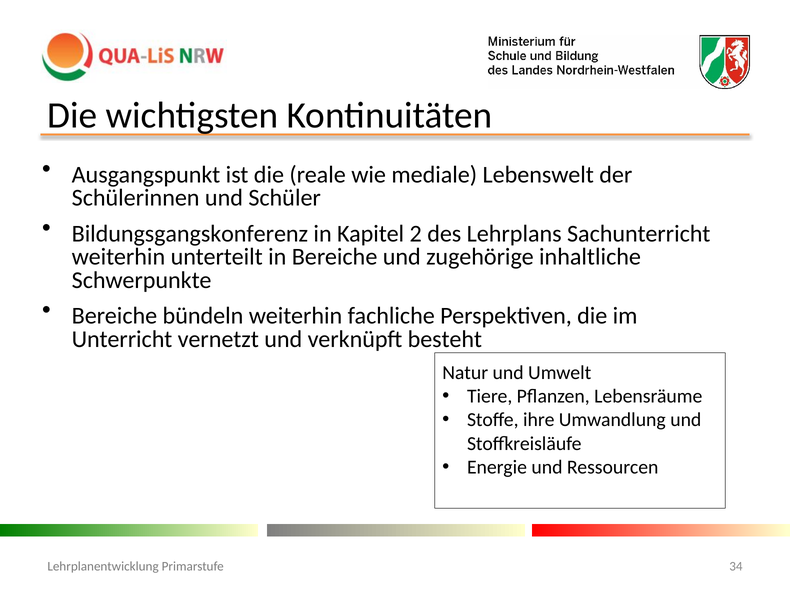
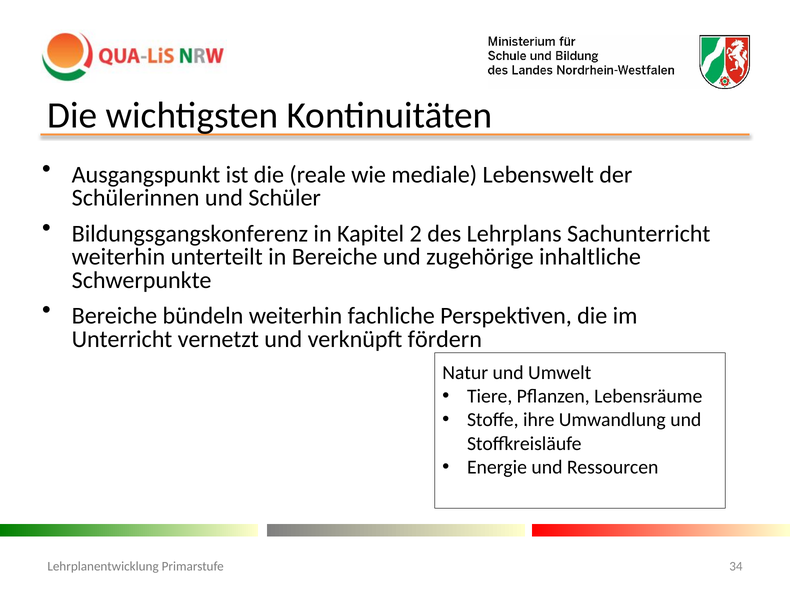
besteht: besteht -> fördern
